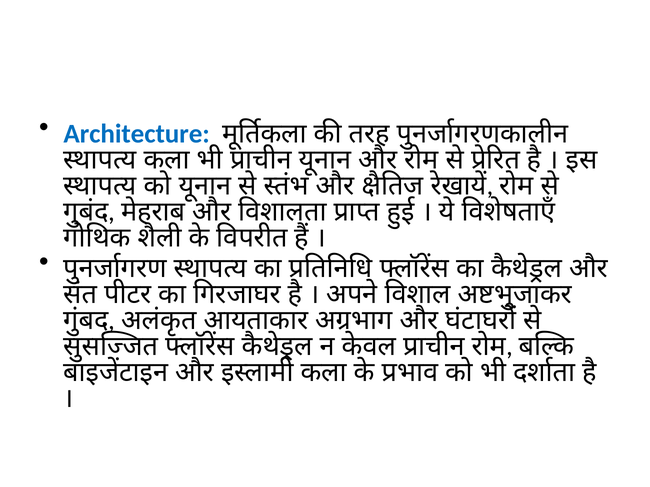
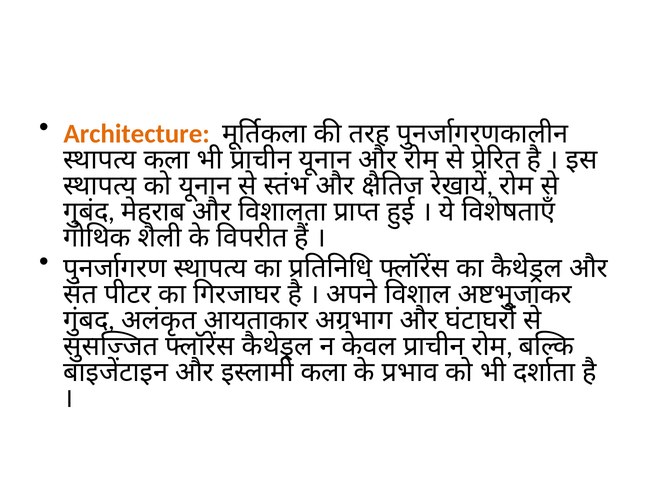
Architecture colour: blue -> orange
